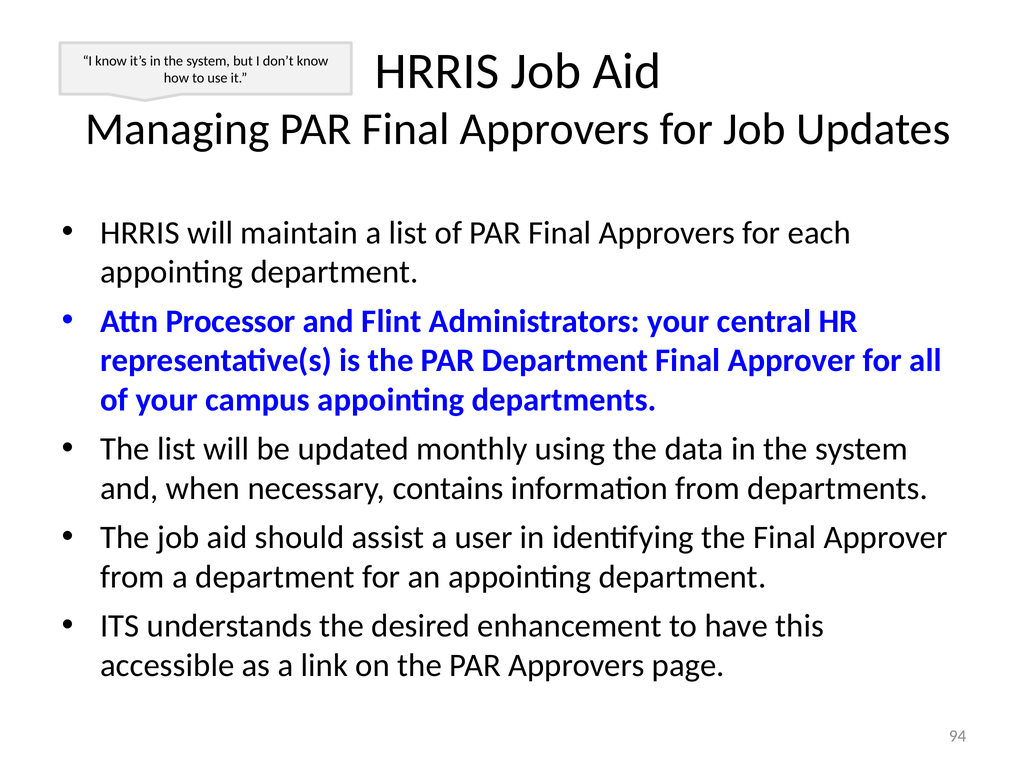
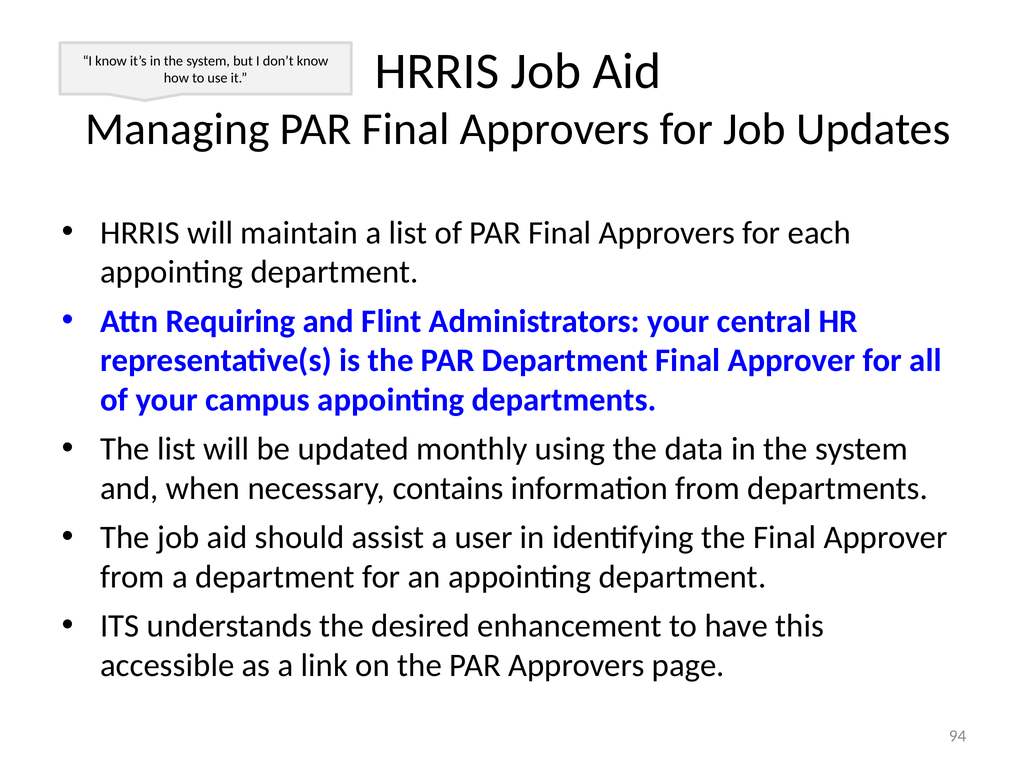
Processor: Processor -> Requiring
